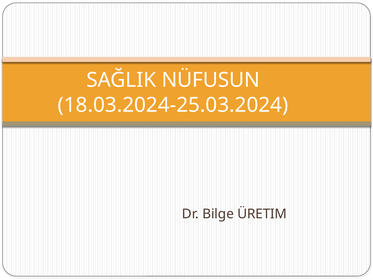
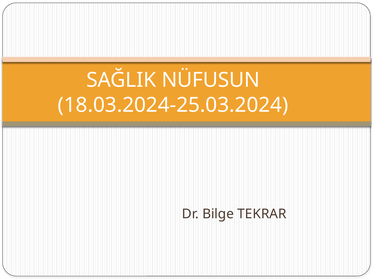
ÜRETIM: ÜRETIM -> TEKRAR
